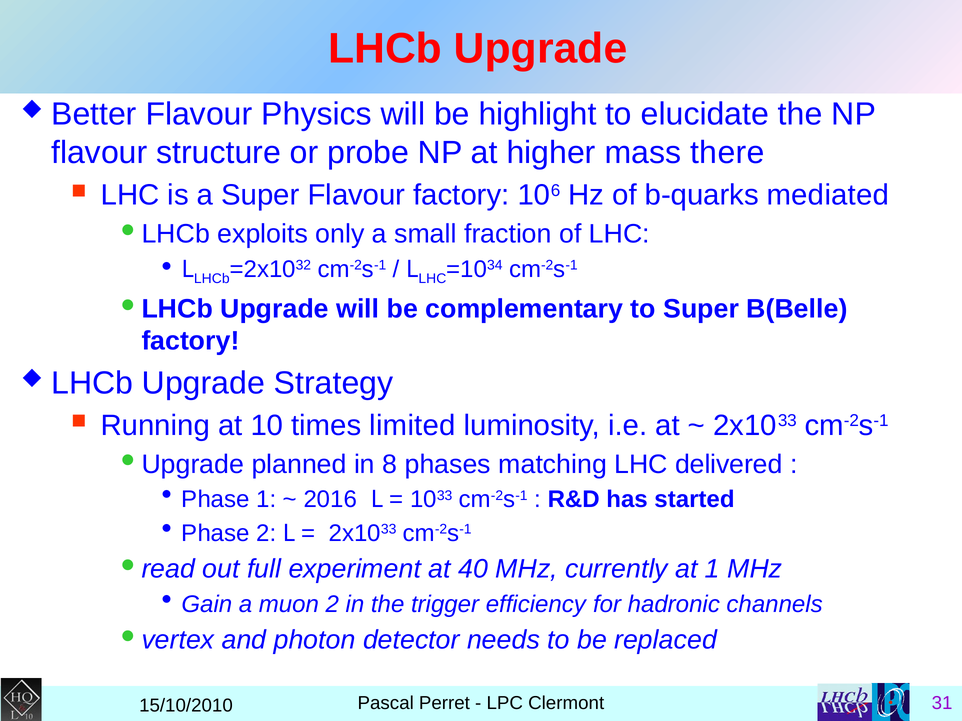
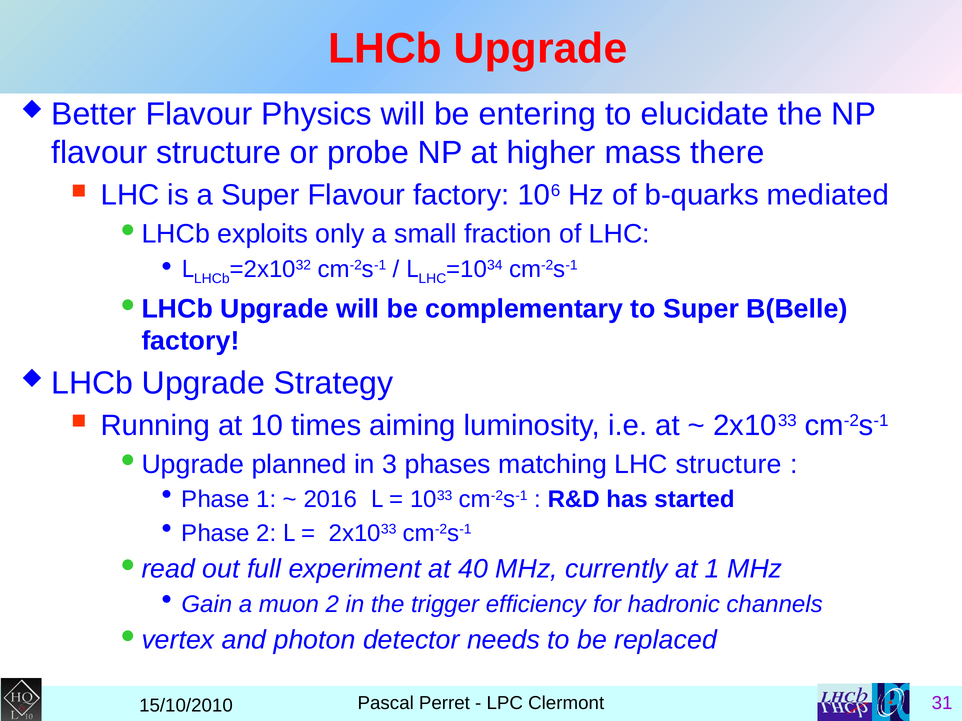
highlight: highlight -> entering
limited: limited -> aiming
8: 8 -> 3
LHC delivered: delivered -> structure
